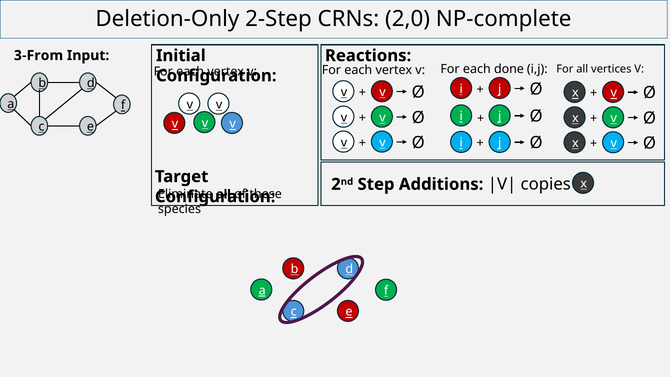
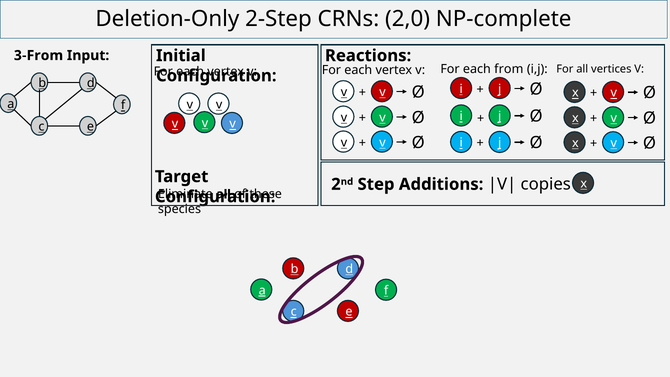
done: done -> from
